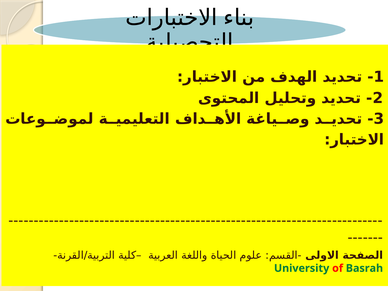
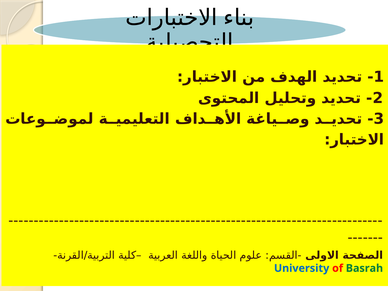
University colour: green -> blue
